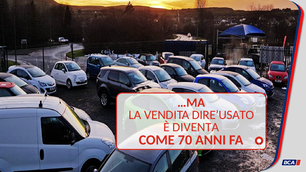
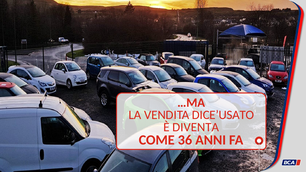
DIRE’USATO: DIRE’USATO -> DICE’USATO
70: 70 -> 36
